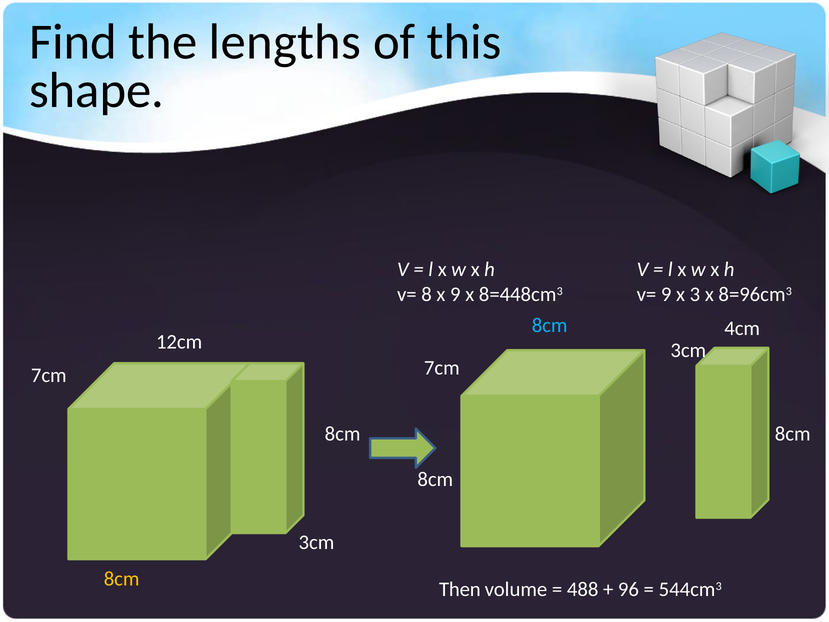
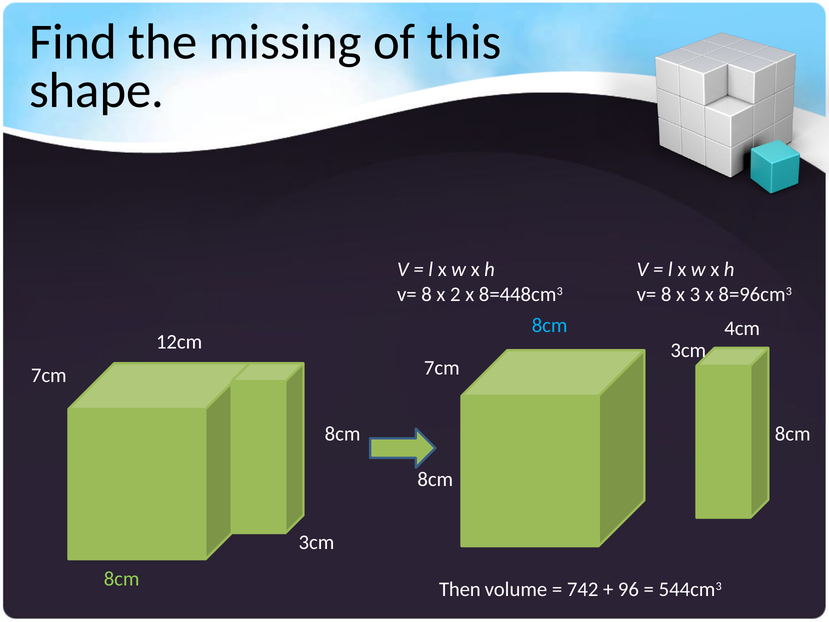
lengths: lengths -> missing
x 9: 9 -> 2
9 at (666, 294): 9 -> 8
8cm at (122, 579) colour: yellow -> light green
488: 488 -> 742
